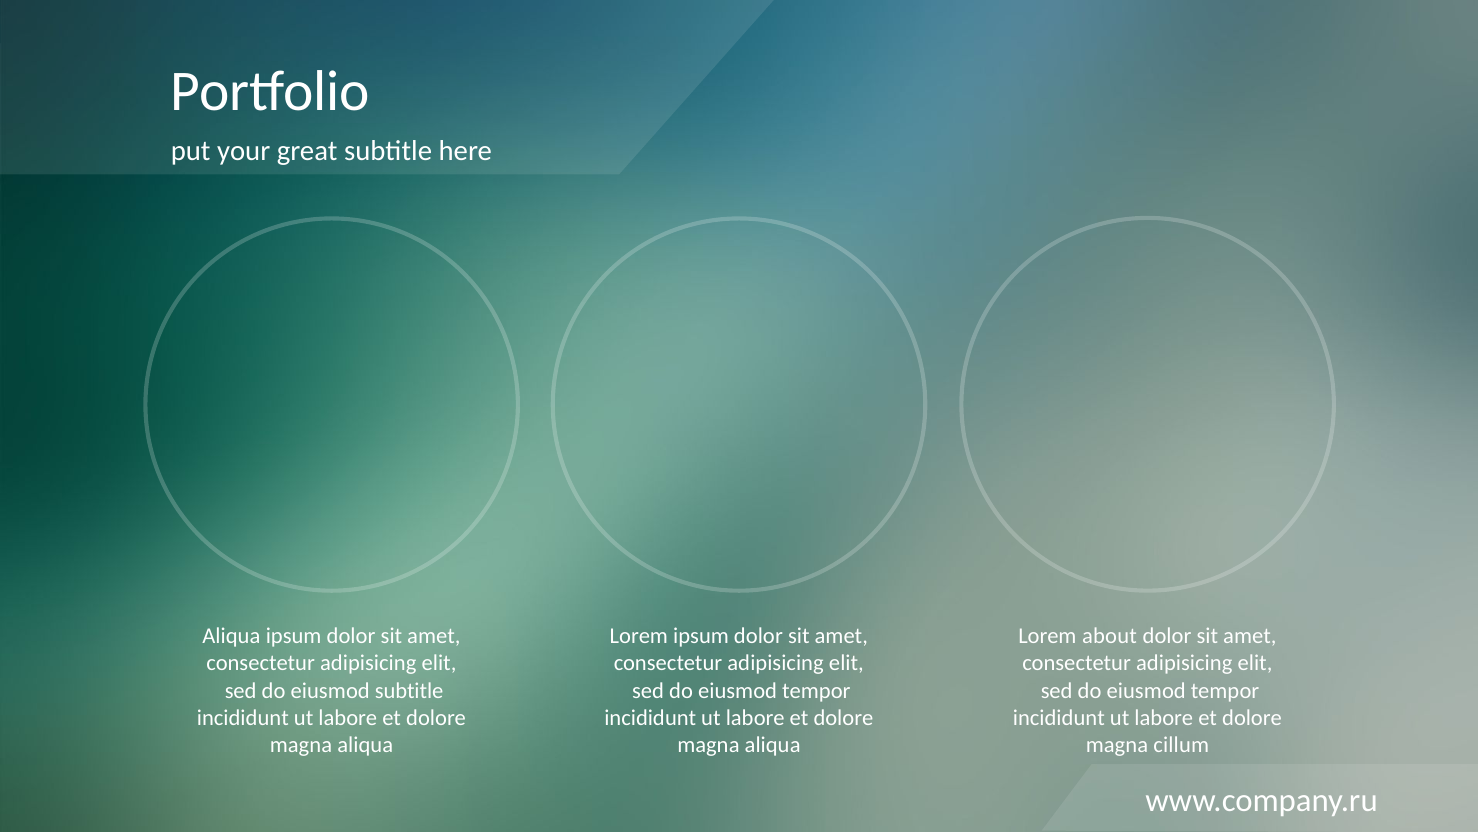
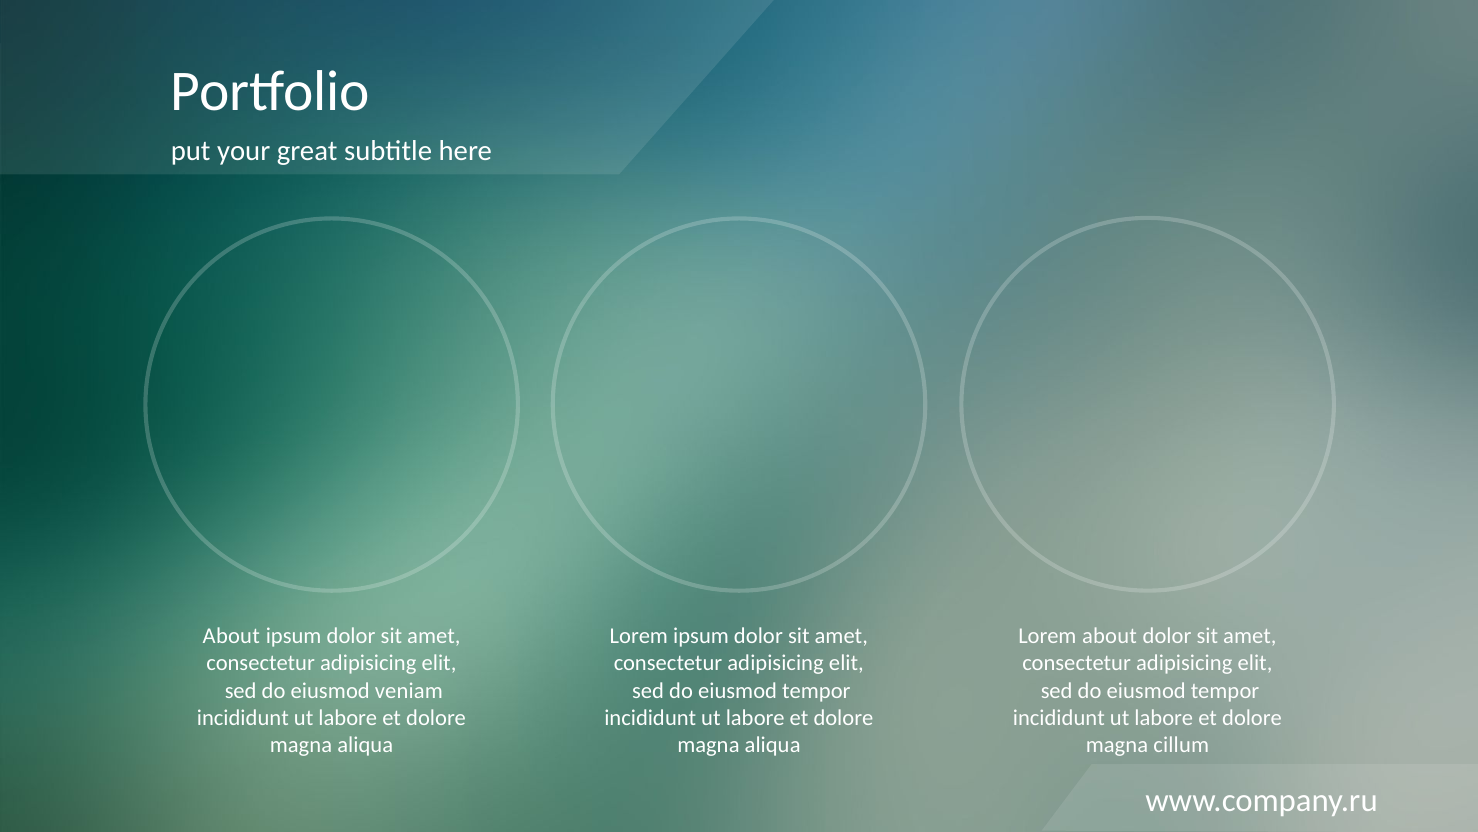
Aliqua at (231, 636): Aliqua -> About
eiusmod subtitle: subtitle -> veniam
